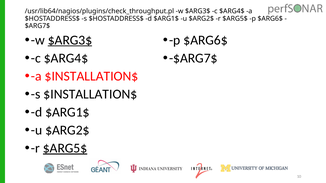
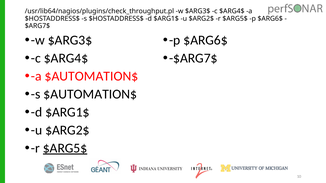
$ARG3$ at (70, 40) underline: present -> none
a $INSTALLATION$: $INSTALLATION$ -> $AUTOMATION$
s $INSTALLATION$: $INSTALLATION$ -> $AUTOMATION$
